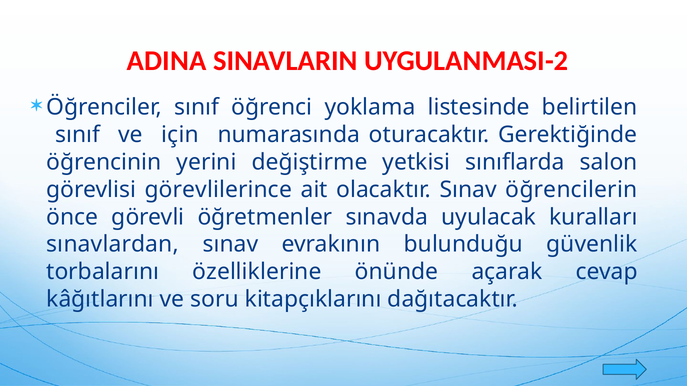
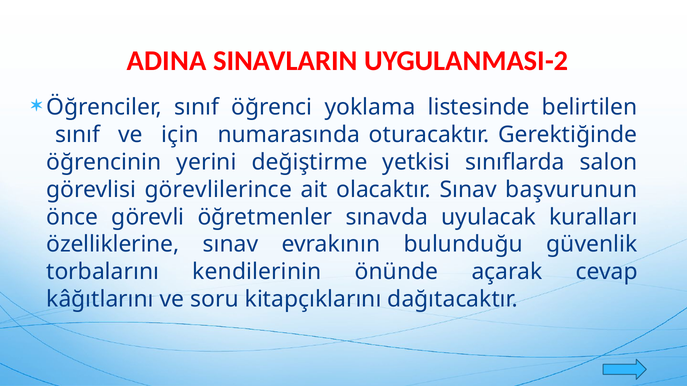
öğrencilerin: öğrencilerin -> başvurunun
sınavlardan: sınavlardan -> özelliklerine
özelliklerine: özelliklerine -> kendilerinin
